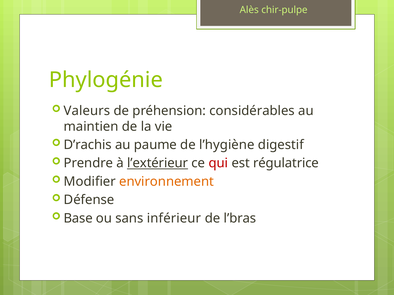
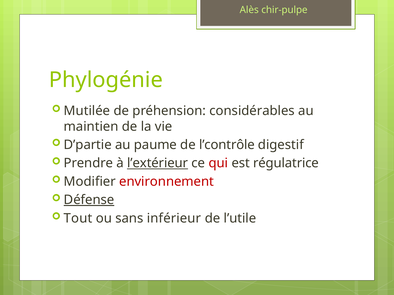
Valeurs: Valeurs -> Mutilée
D’rachis: D’rachis -> D’partie
l’hygiène: l’hygiène -> l’contrôle
environnement colour: orange -> red
Défense underline: none -> present
Base: Base -> Tout
l’bras: l’bras -> l’utile
